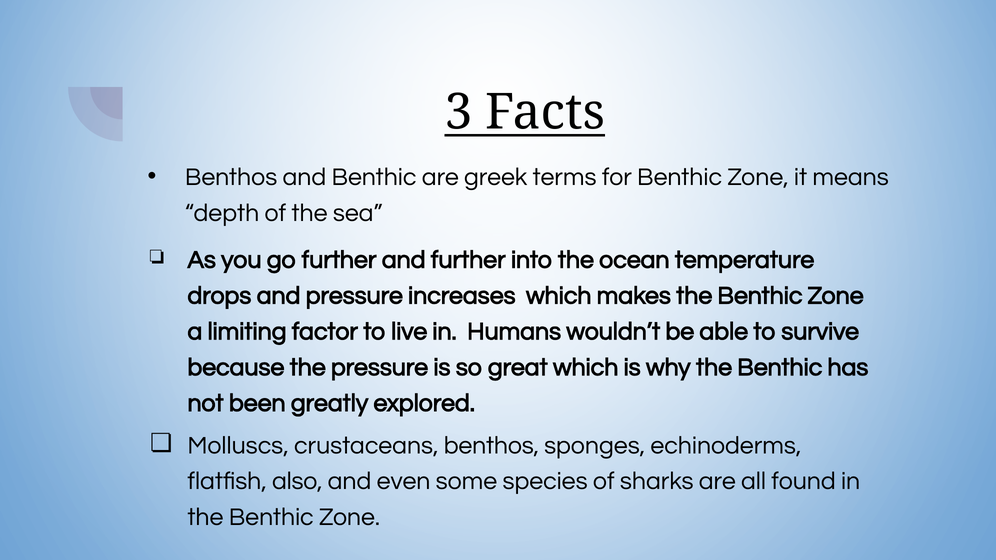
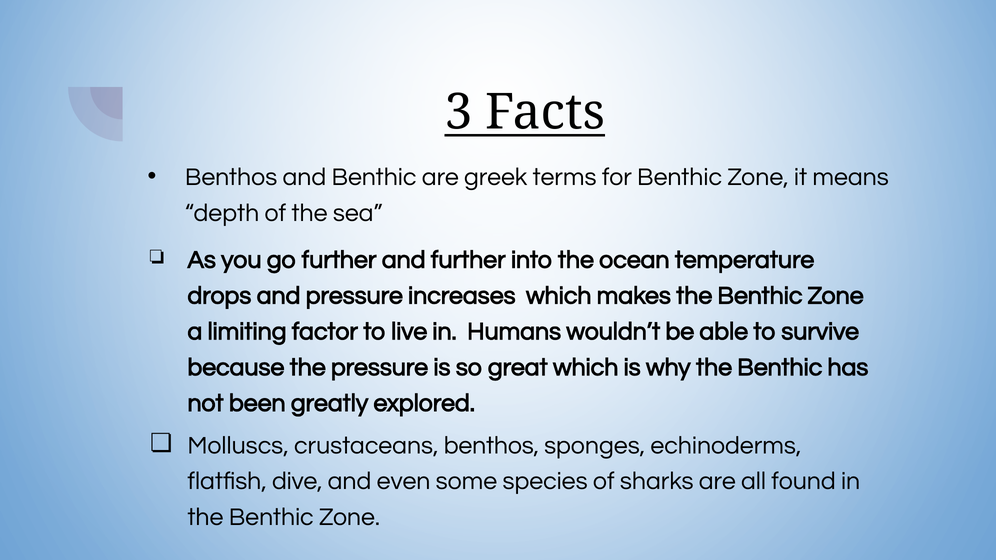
also: also -> dive
